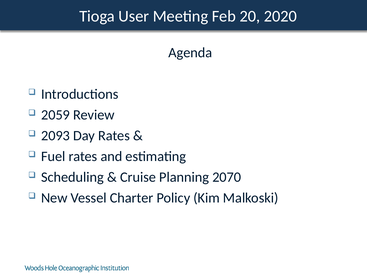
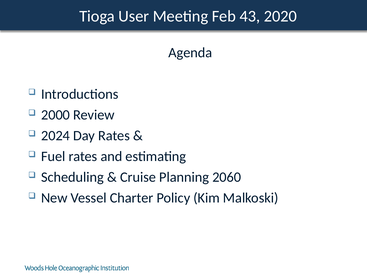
20: 20 -> 43
2059: 2059 -> 2000
2093: 2093 -> 2024
2070: 2070 -> 2060
